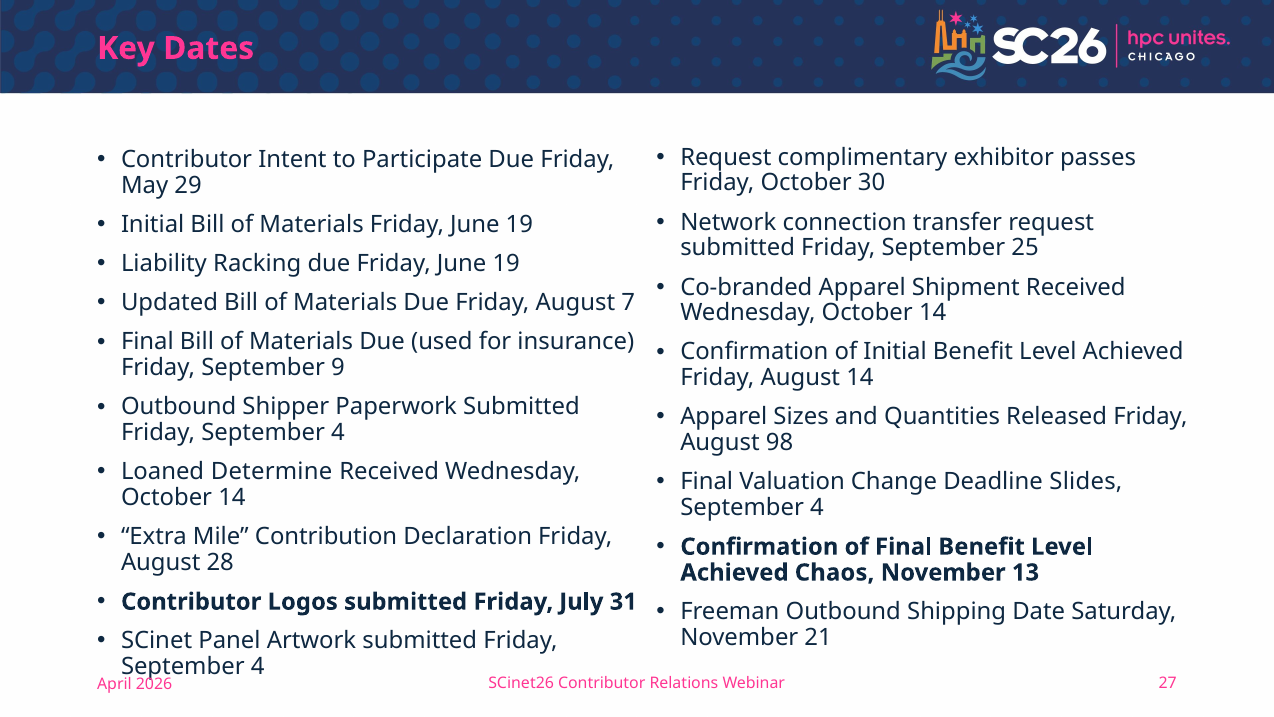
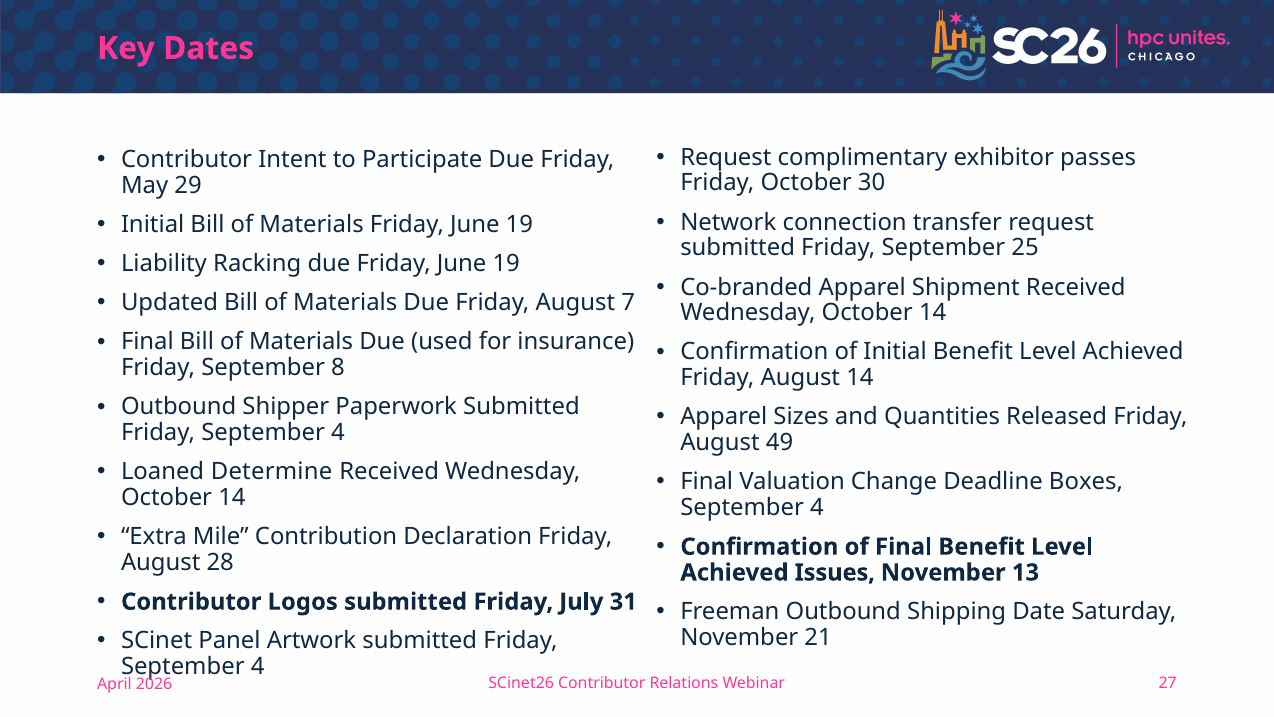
9: 9 -> 8
98: 98 -> 49
Slides: Slides -> Boxes
Chaos: Chaos -> Issues
